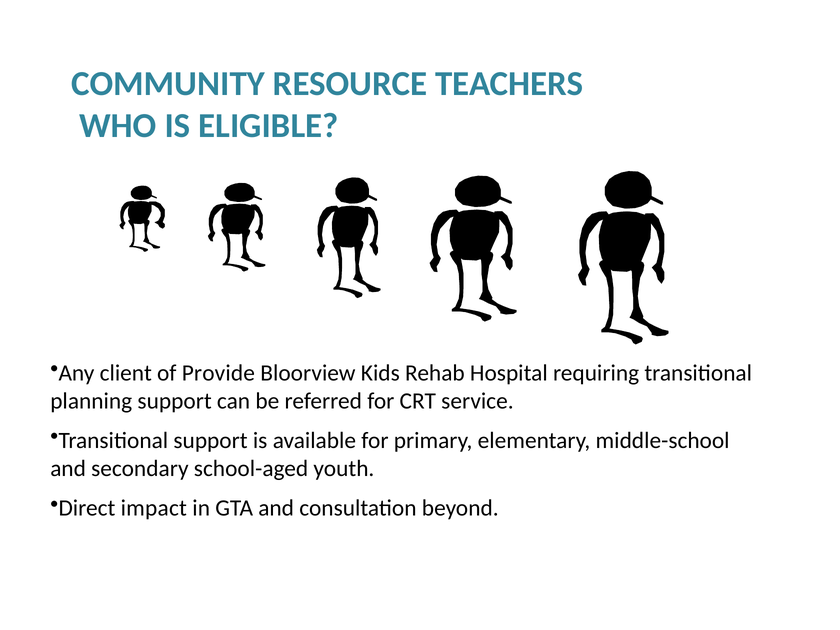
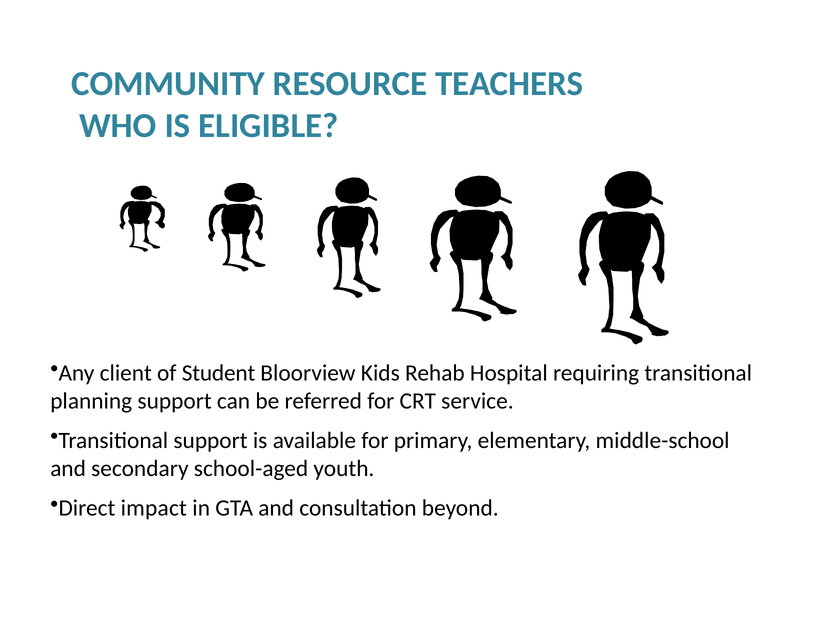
Provide: Provide -> Student
